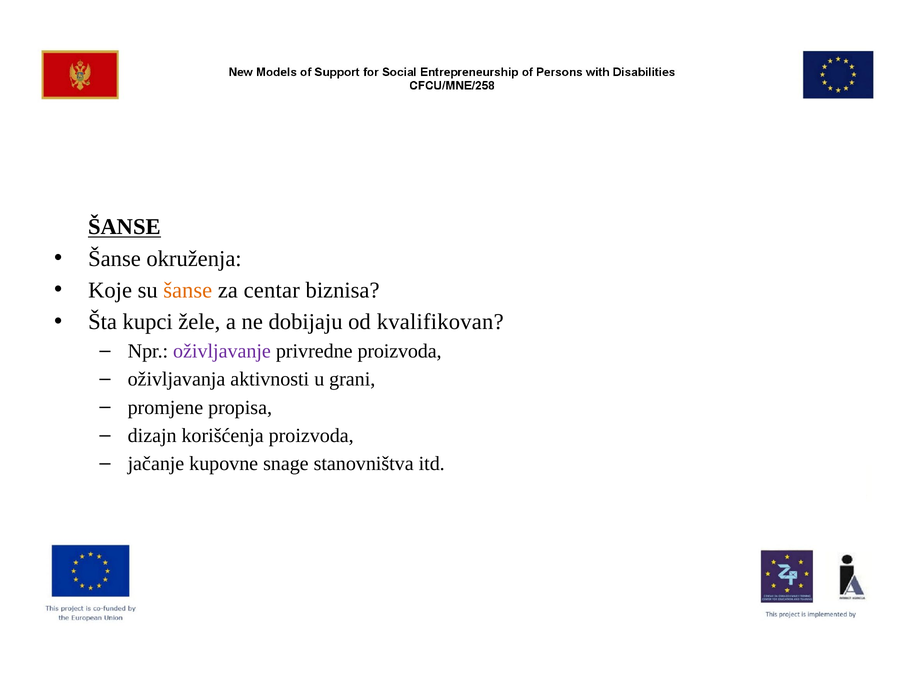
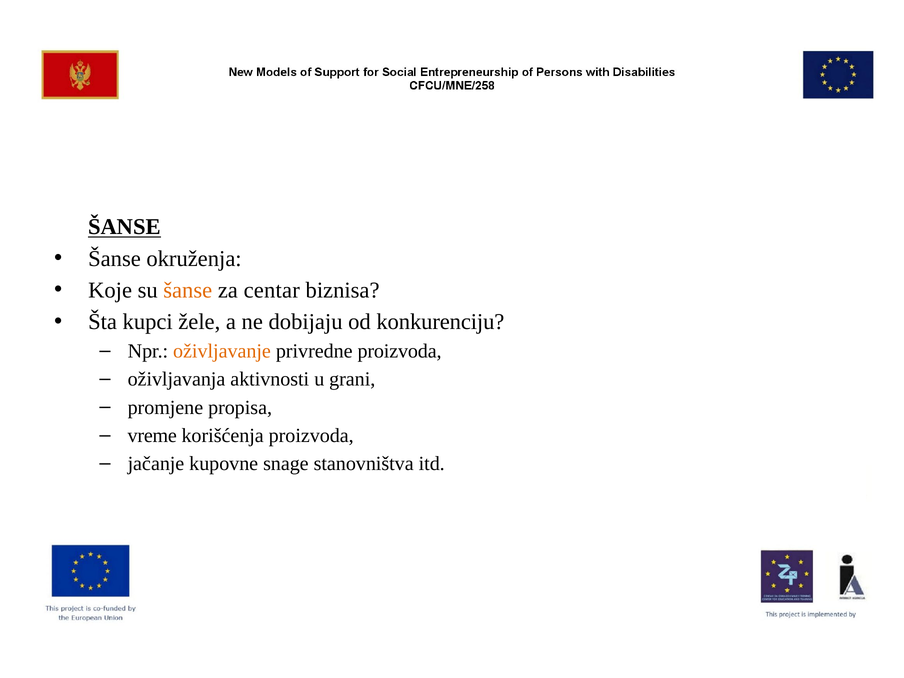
kvalifikovan: kvalifikovan -> konkurenciju
oživljavanje colour: purple -> orange
dizajn: dizajn -> vreme
